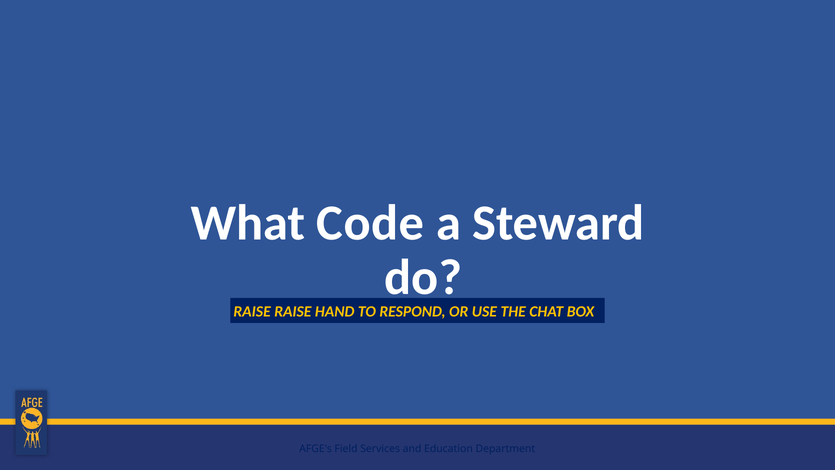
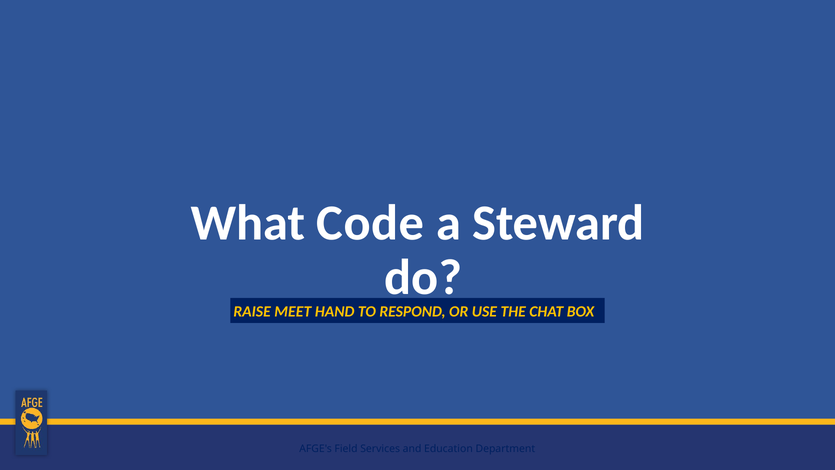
RAISE RAISE: RAISE -> MEET
